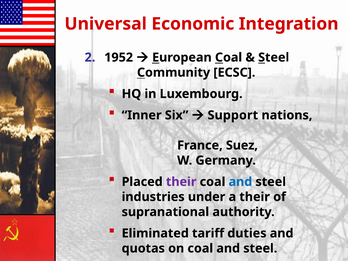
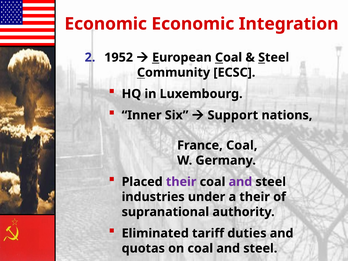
Universal at (106, 24): Universal -> Economic
France Suez: Suez -> Coal
and at (240, 182) colour: blue -> purple
